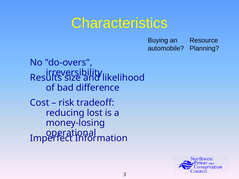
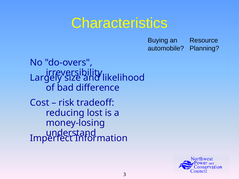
Results: Results -> Largely
operational: operational -> understand
